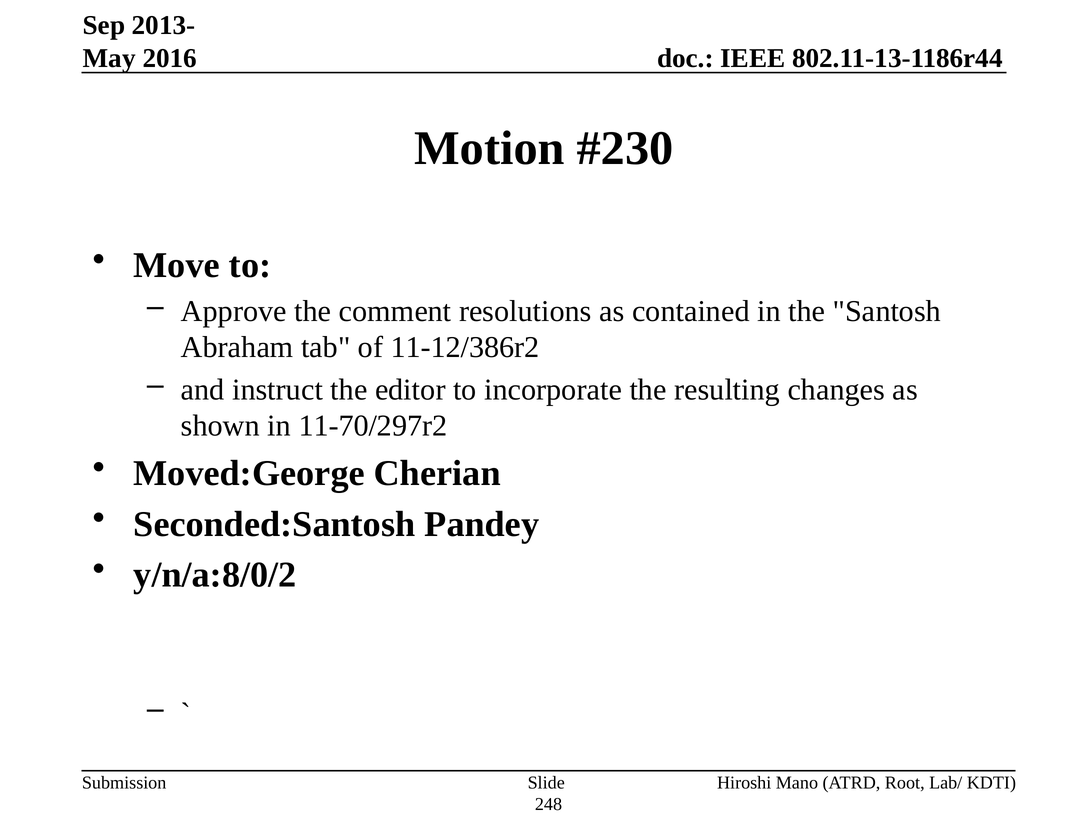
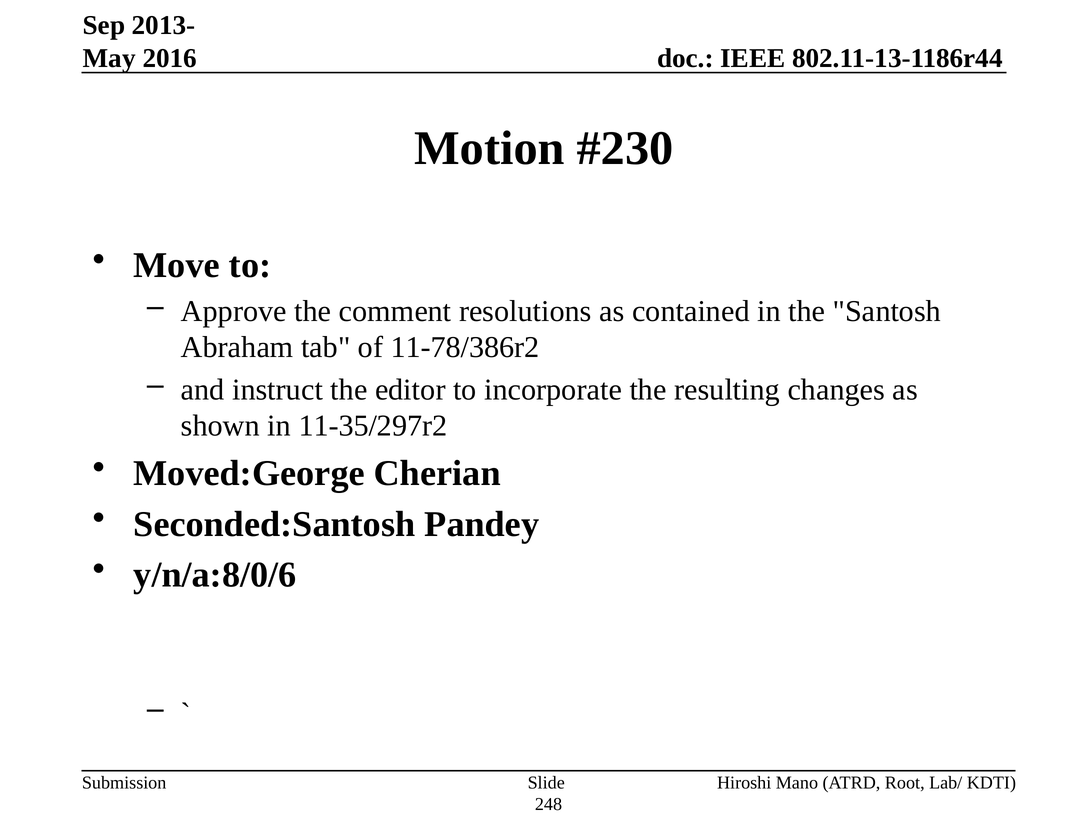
11-12/386r2: 11-12/386r2 -> 11-78/386r2
11-70/297r2: 11-70/297r2 -> 11-35/297r2
y/n/a:8/0/2: y/n/a:8/0/2 -> y/n/a:8/0/6
